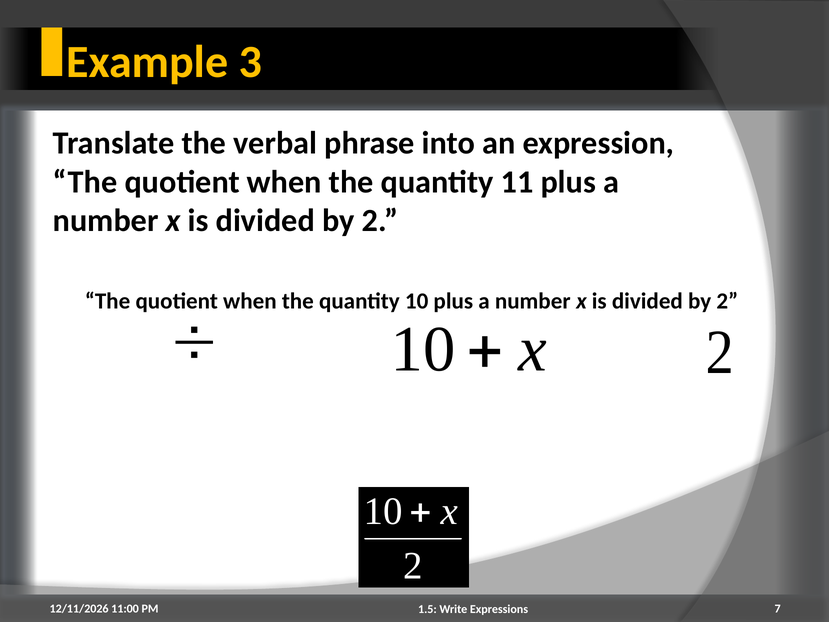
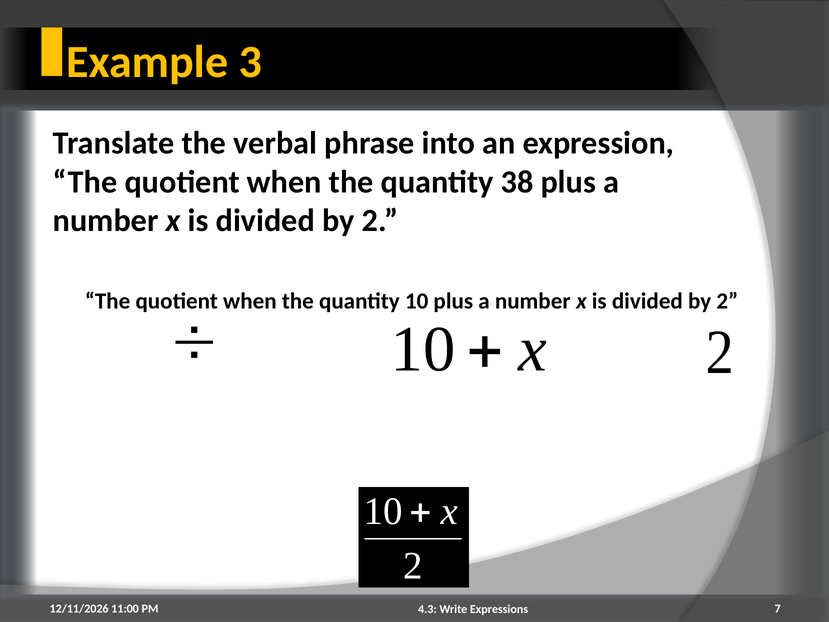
11: 11 -> 38
1.5: 1.5 -> 4.3
